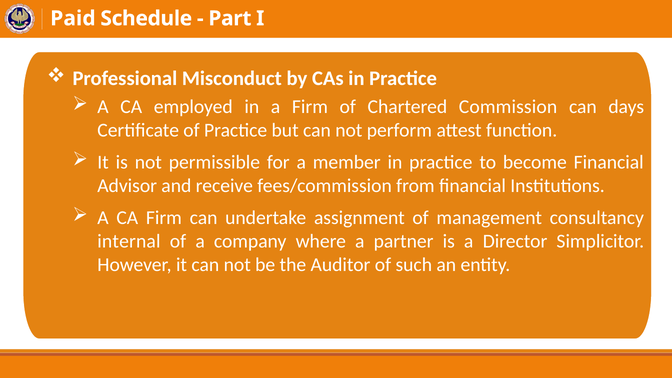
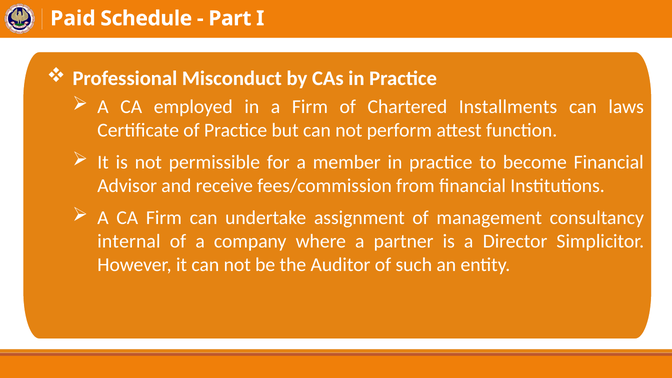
Commission: Commission -> Installments
days: days -> laws
